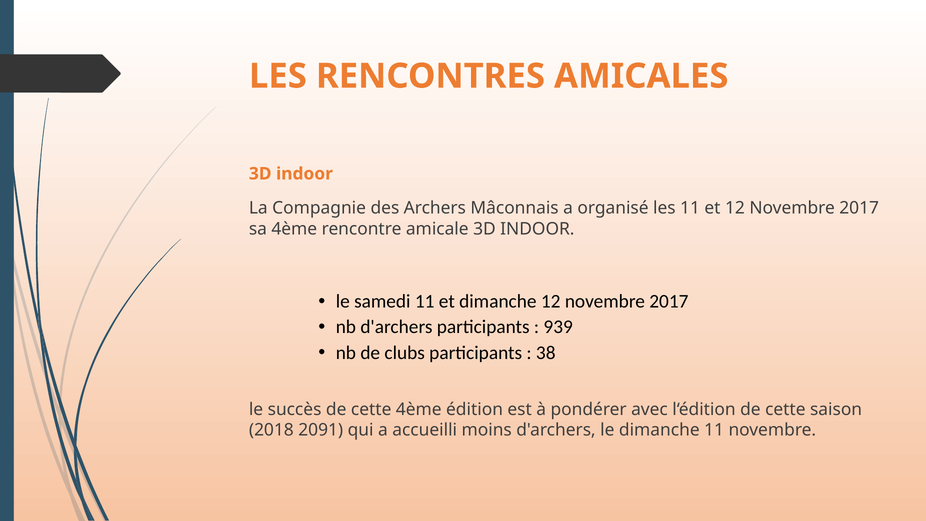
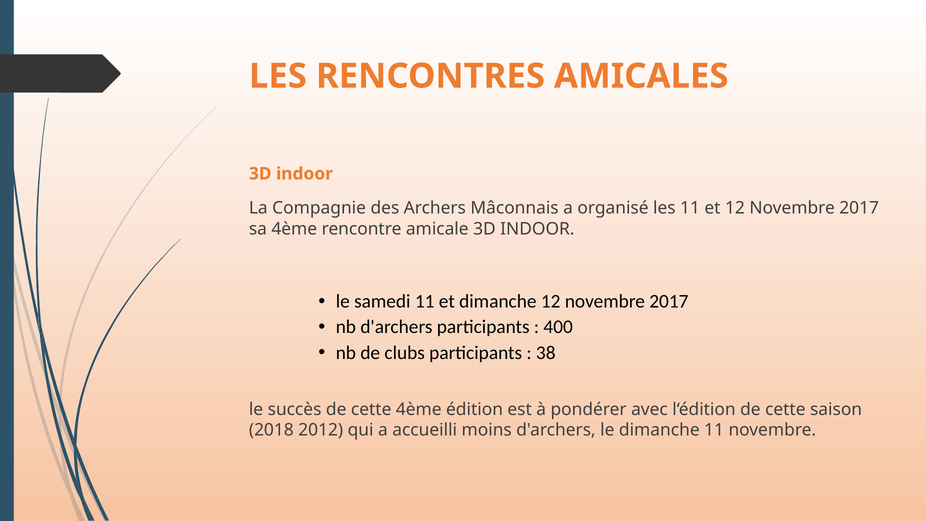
939: 939 -> 400
2091: 2091 -> 2012
